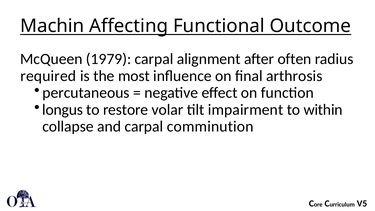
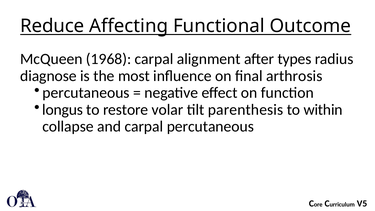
Machin: Machin -> Reduce
1979: 1979 -> 1968
often: often -> types
required: required -> diagnose
impairment: impairment -> parenthesis
carpal comminution: comminution -> percutaneous
